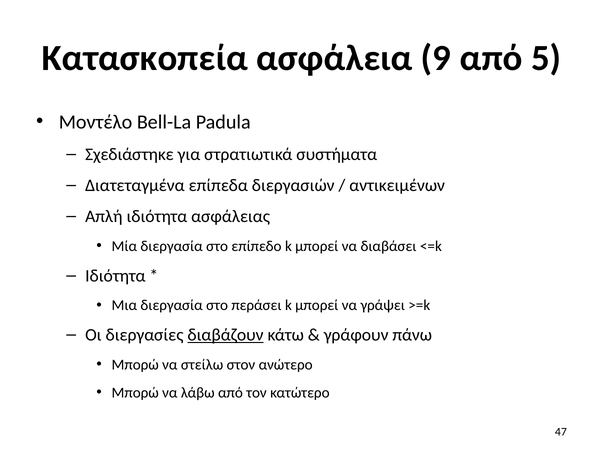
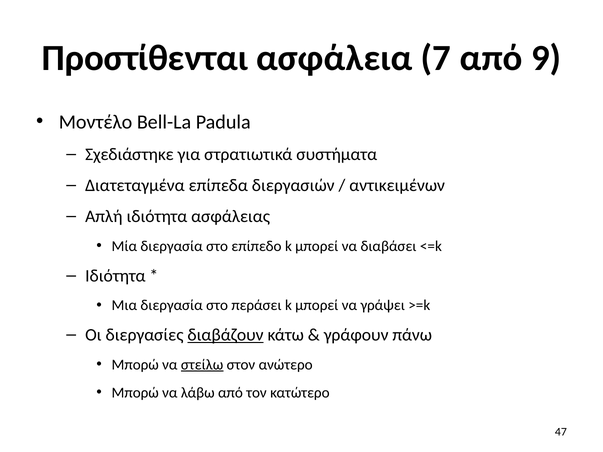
Κατασκοπεία: Κατασκοπεία -> Προστίθενται
9: 9 -> 7
5: 5 -> 9
στείλω underline: none -> present
